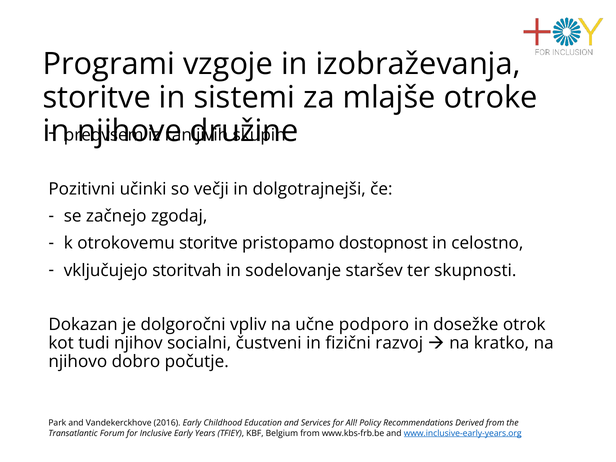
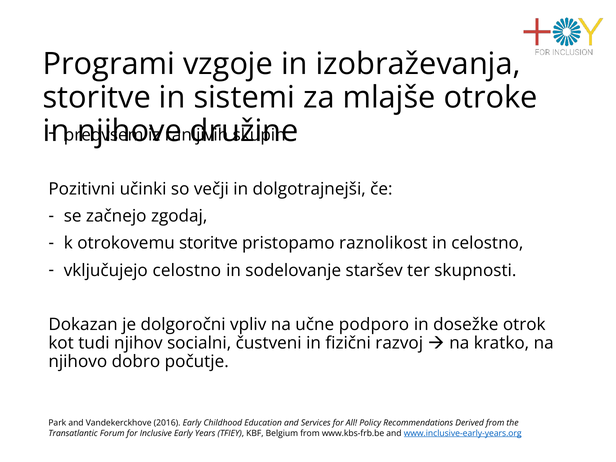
dostopnost: dostopnost -> raznolikost
vključujejo storitvah: storitvah -> celostno
